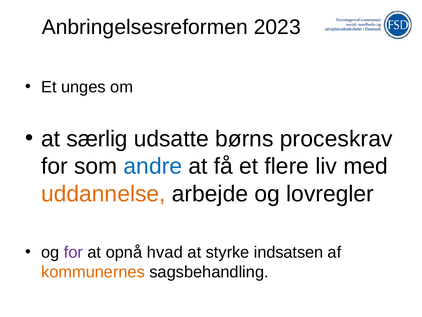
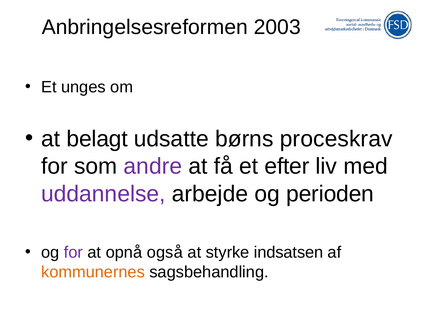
2023: 2023 -> 2003
særlig: særlig -> belagt
andre colour: blue -> purple
flere: flere -> efter
uddannelse colour: orange -> purple
lovregler: lovregler -> perioden
hvad: hvad -> også
